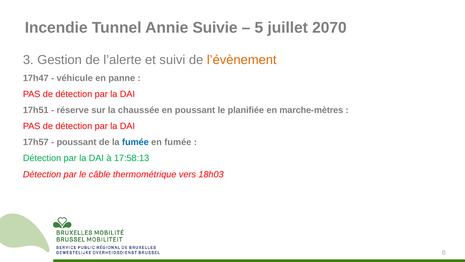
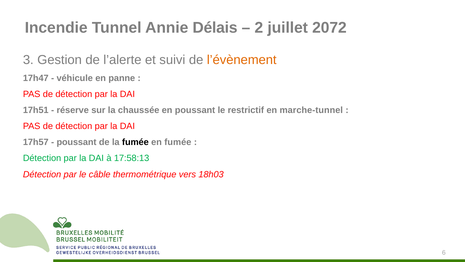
Suivie: Suivie -> Délais
5: 5 -> 2
2070: 2070 -> 2072
planifiée: planifiée -> restrictif
marche-mètres: marche-mètres -> marche-tunnel
fumée at (135, 142) colour: blue -> black
